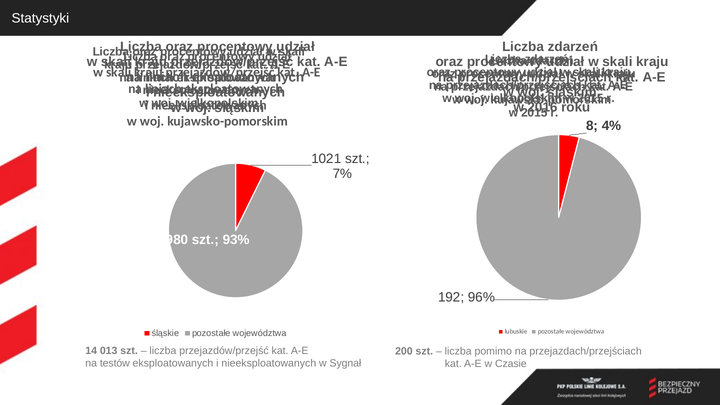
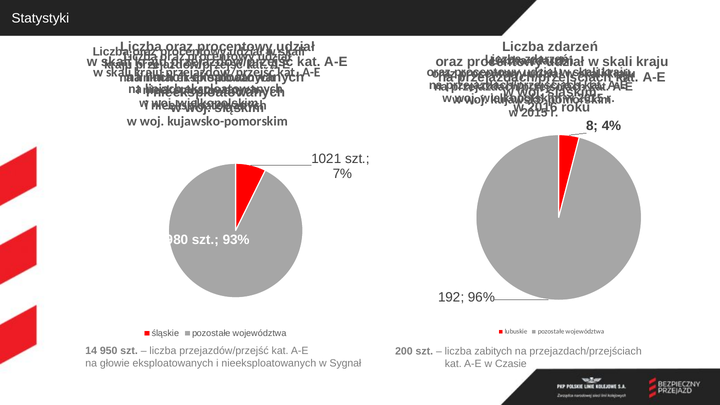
013: 013 -> 950
pomimo: pomimo -> zabitych
testów: testów -> głowie
